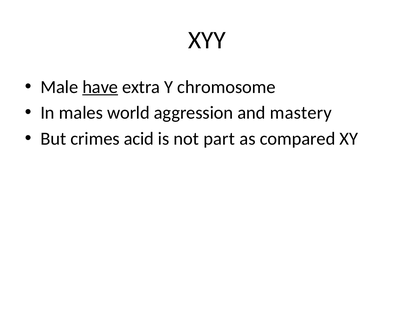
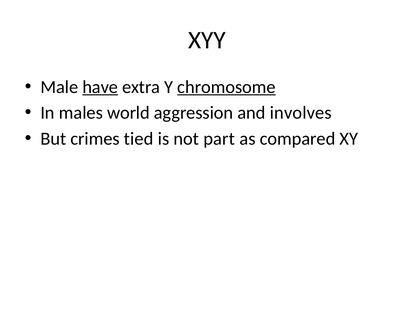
chromosome underline: none -> present
mastery: mastery -> involves
acid: acid -> tied
